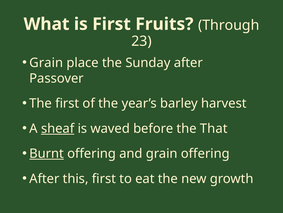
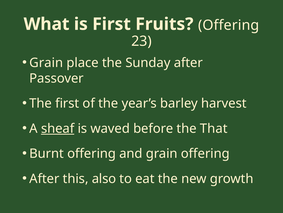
Fruits Through: Through -> Offering
Burnt underline: present -> none
this first: first -> also
